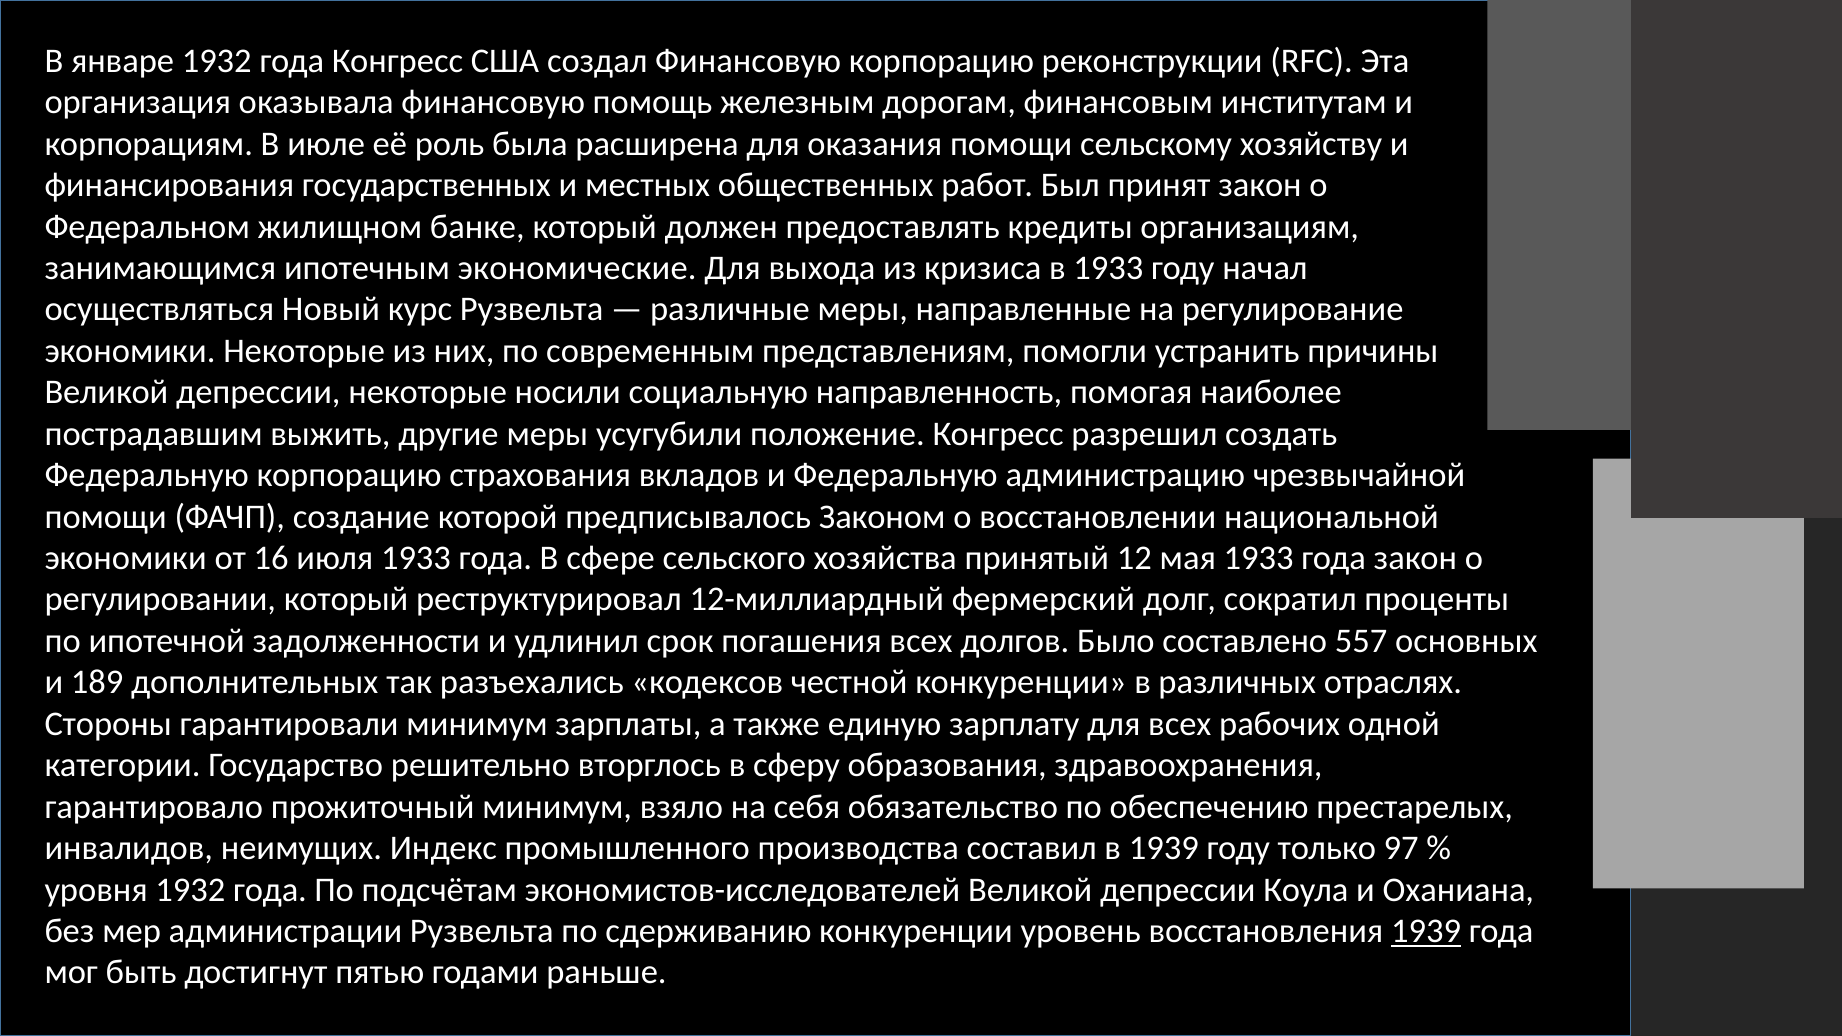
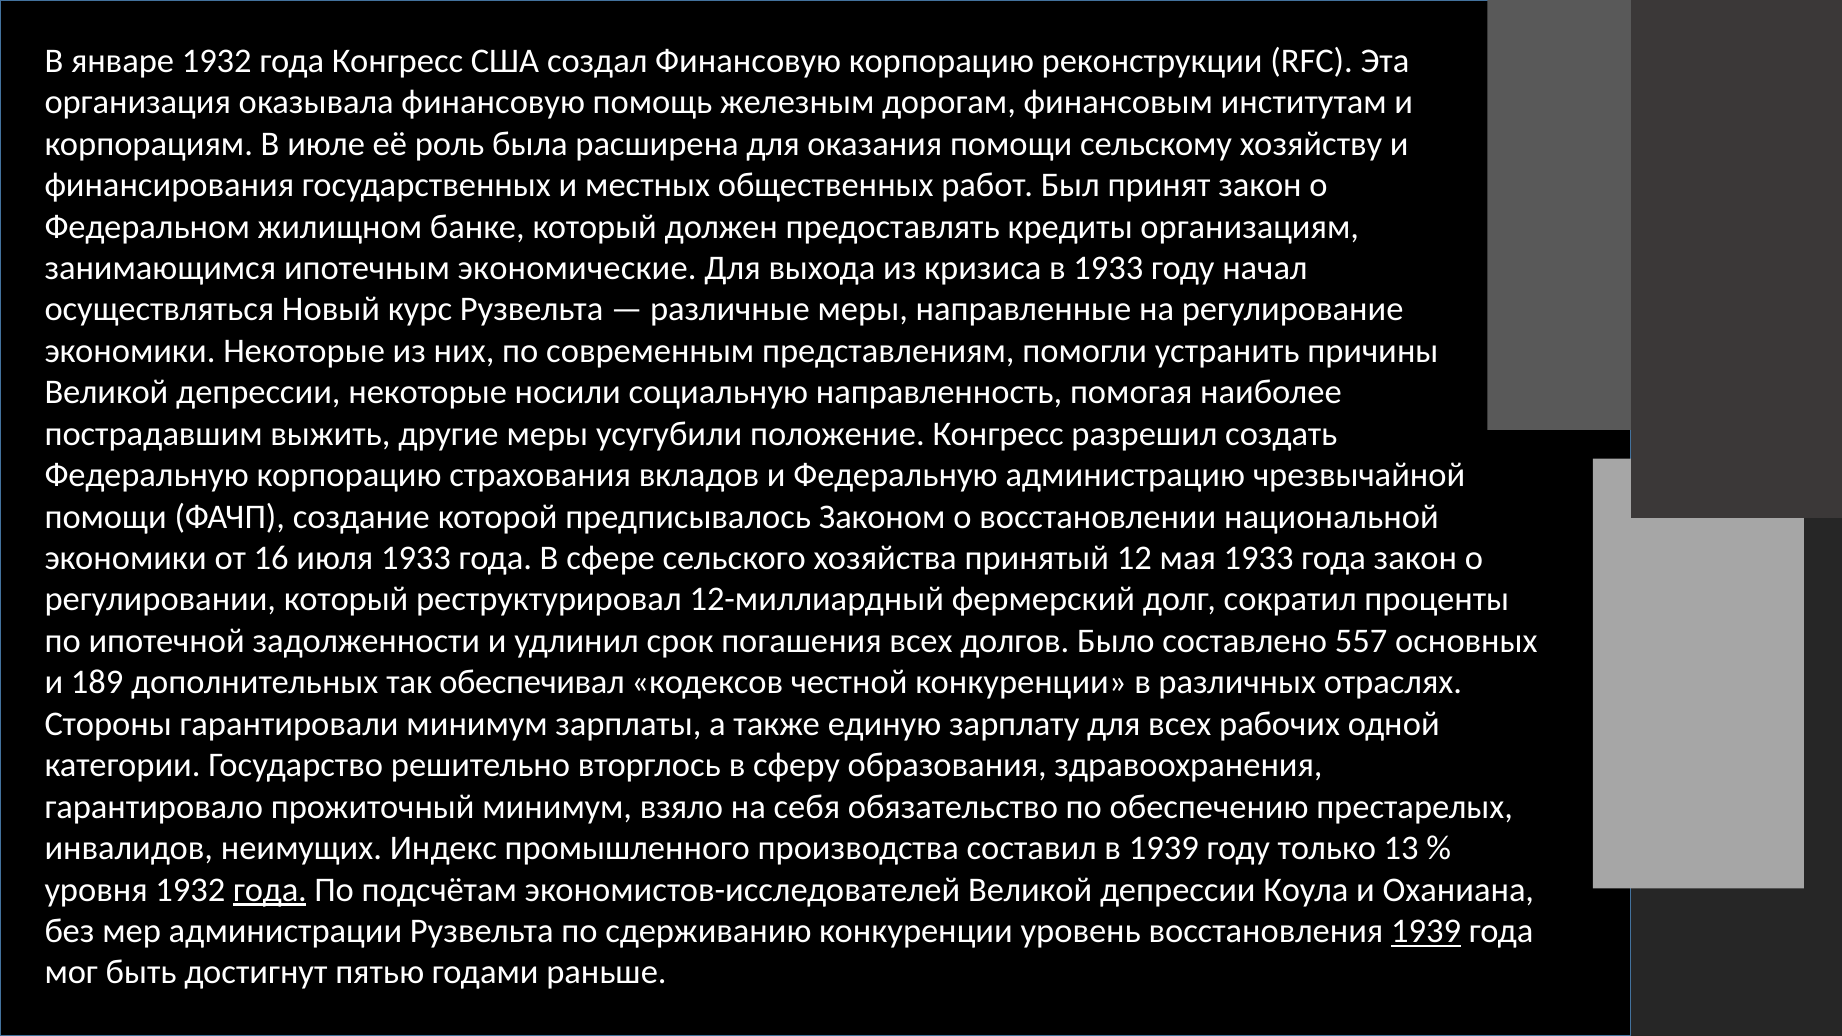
разъехались: разъехались -> обеспечивал
97: 97 -> 13
года at (270, 890) underline: none -> present
